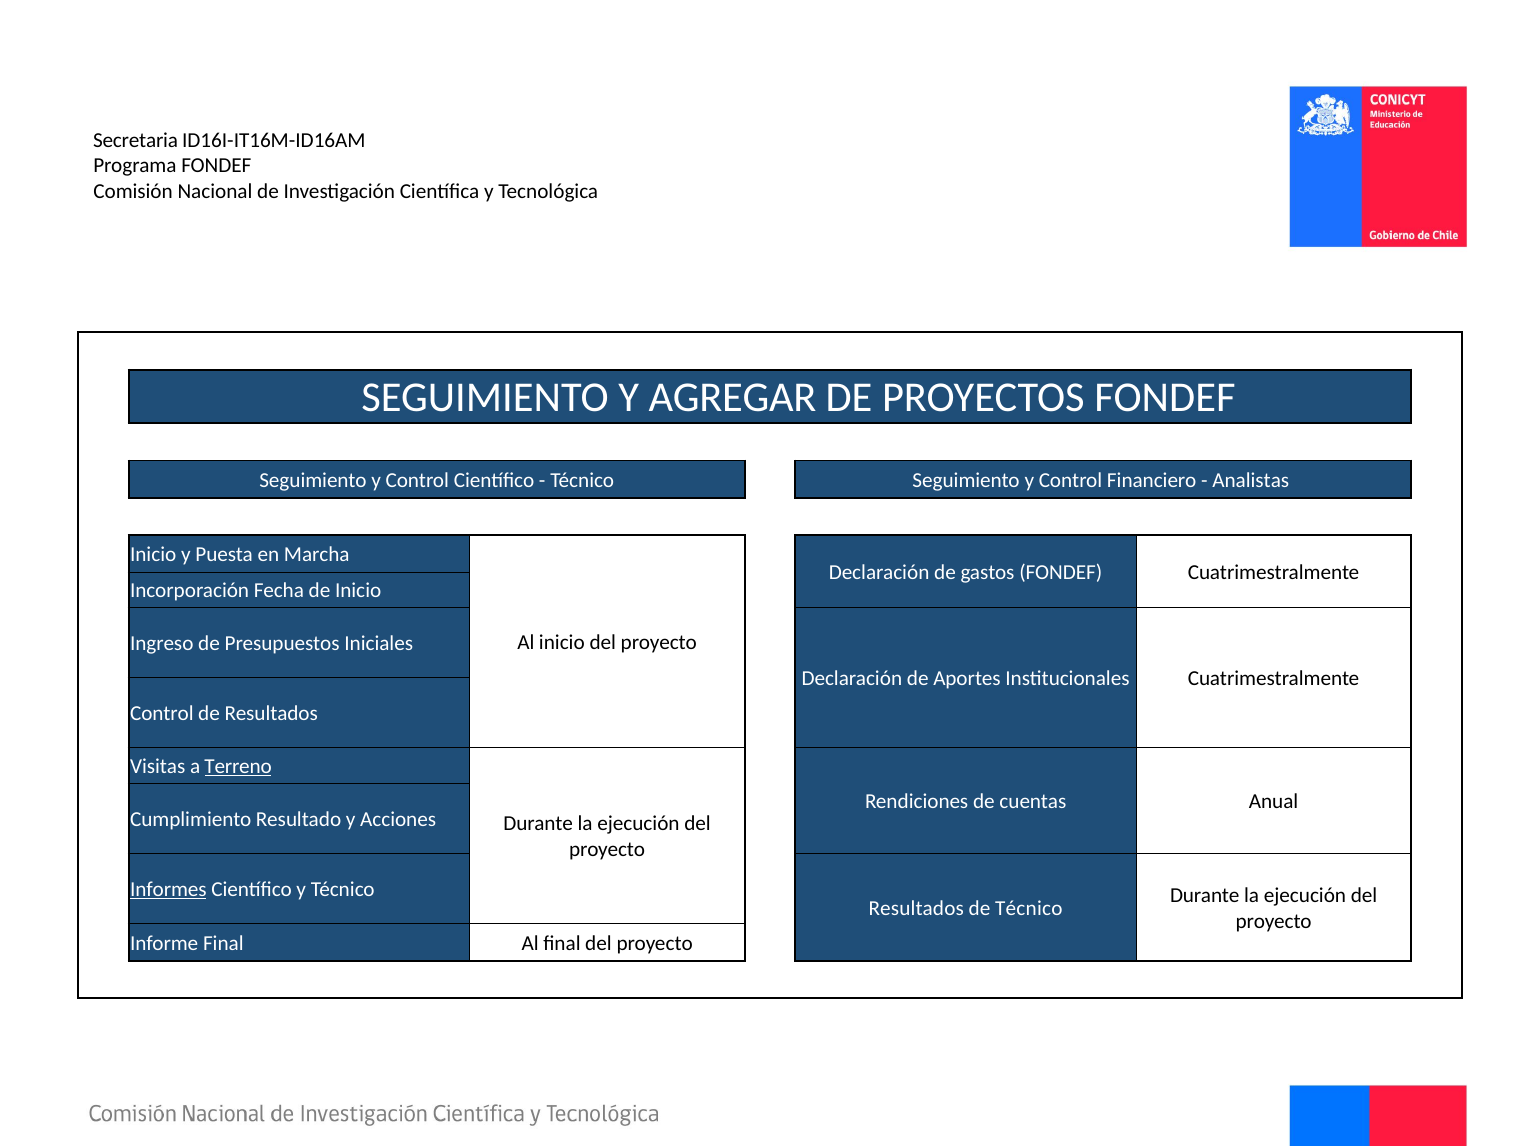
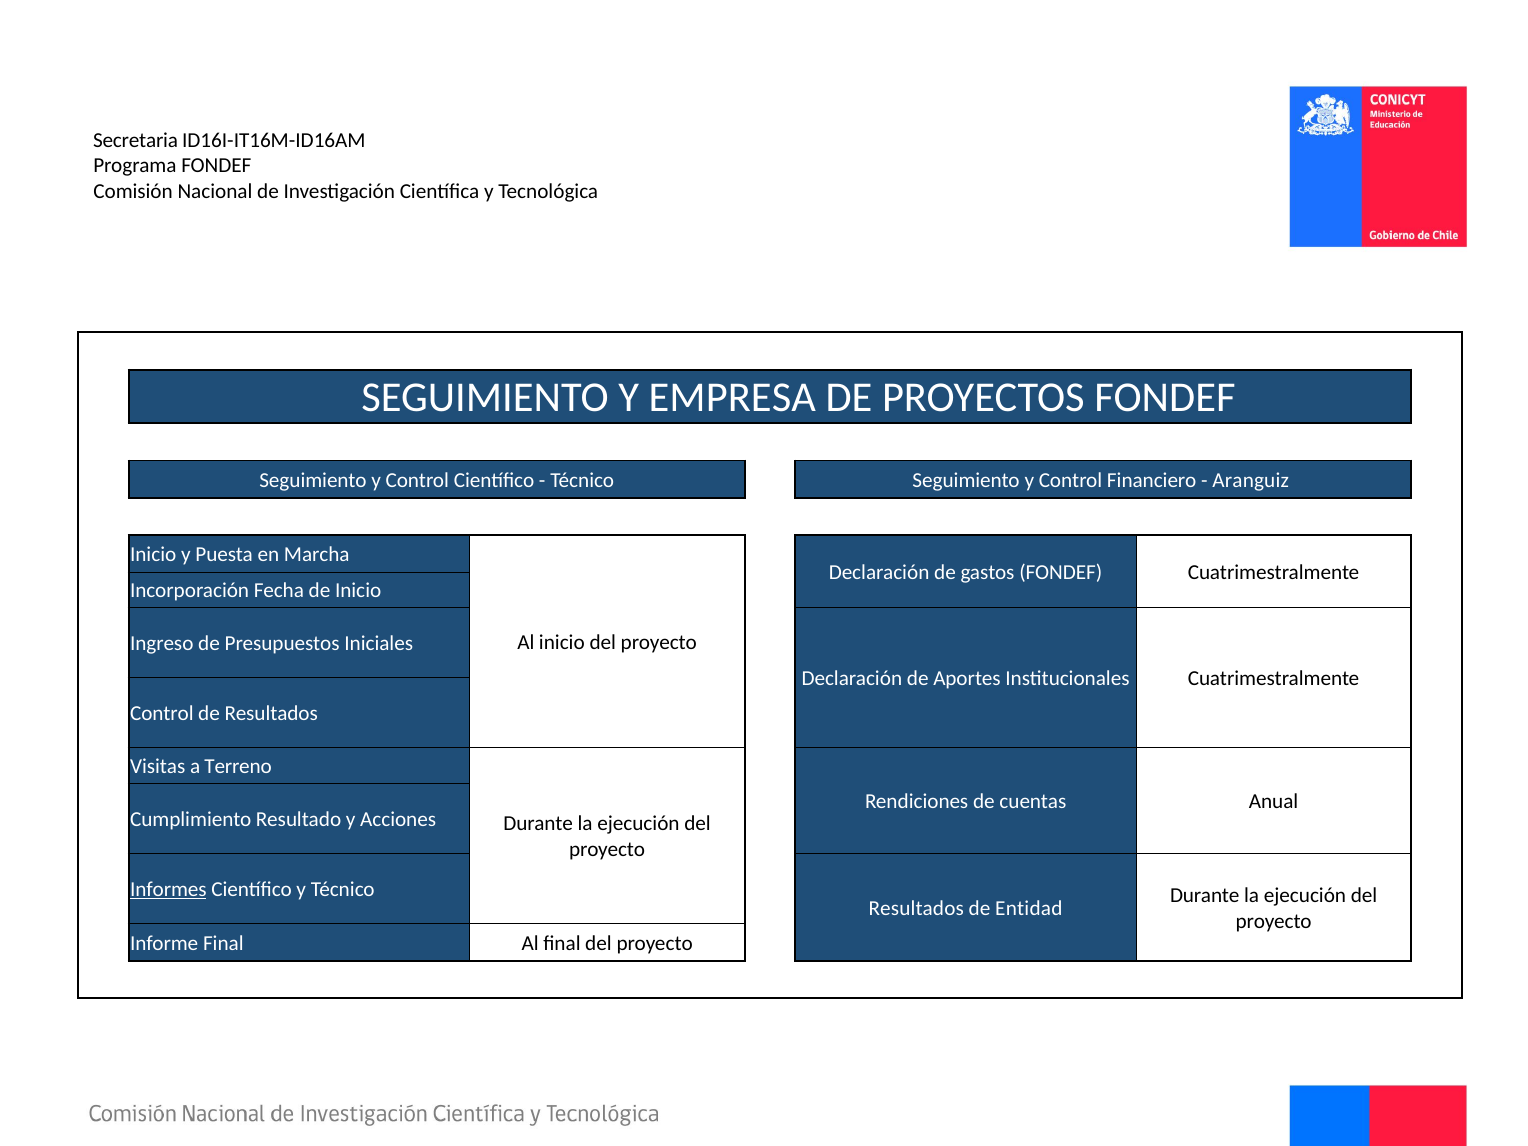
AGREGAR: AGREGAR -> EMPRESA
Analistas: Analistas -> Aranguiz
Terreno underline: present -> none
de Técnico: Técnico -> Entidad
